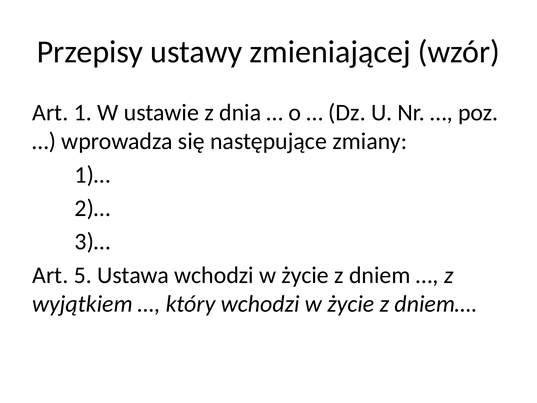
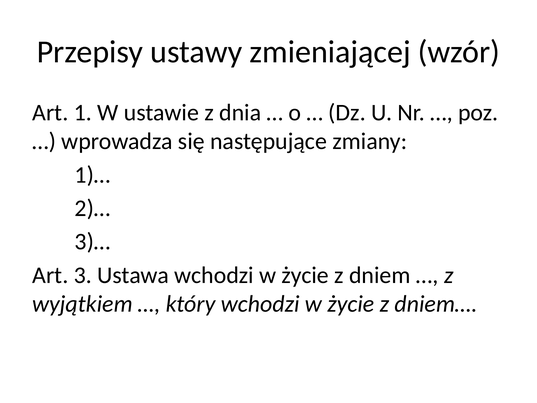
5: 5 -> 3
